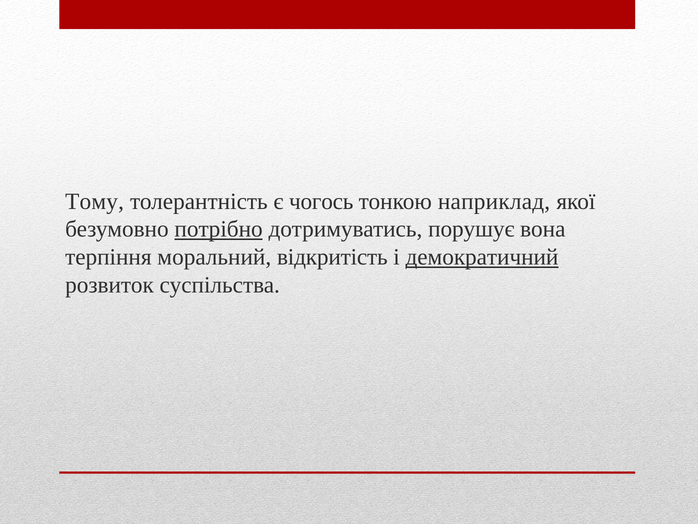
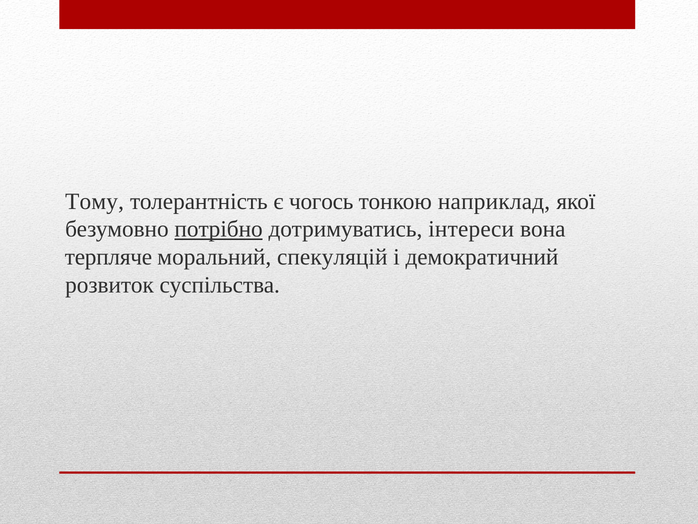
порушує: порушує -> інтереси
терпіння: терпіння -> терпляче
відкритість: відкритість -> спекуляцій
демократичний underline: present -> none
